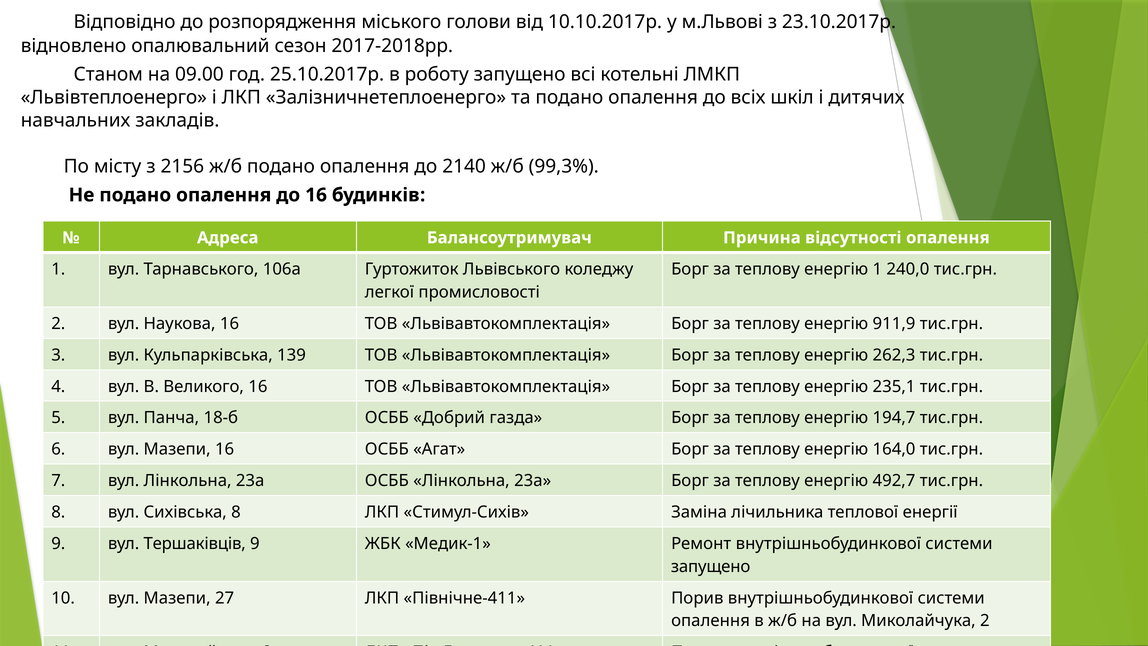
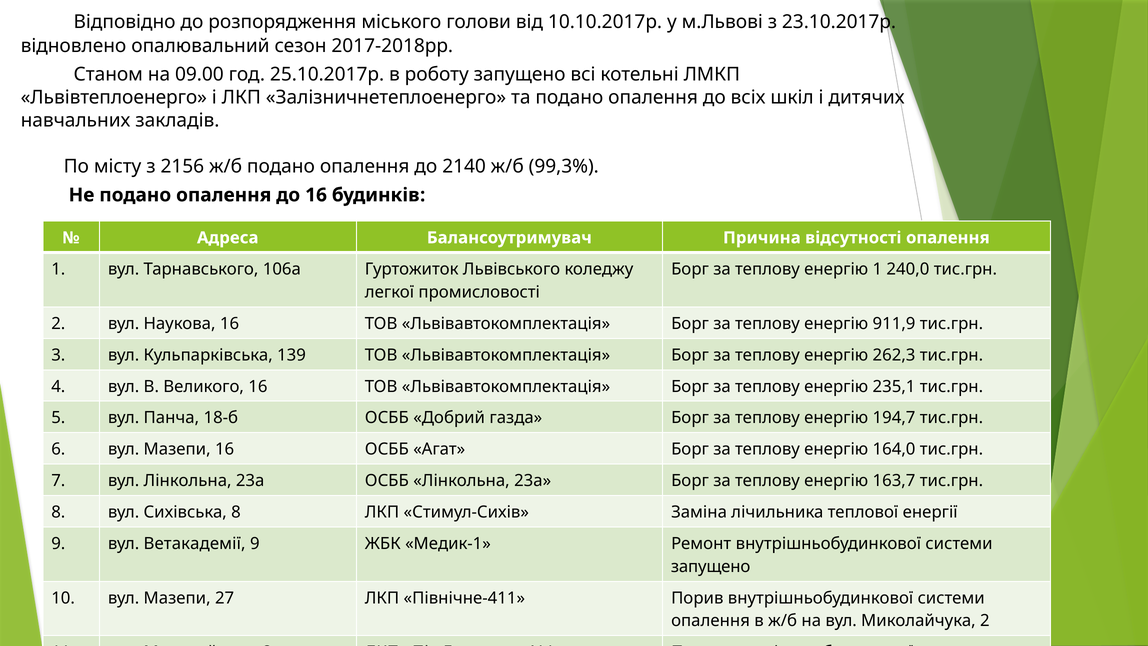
492,7: 492,7 -> 163,7
Тершаківців: Тершаківців -> Ветакадемії
